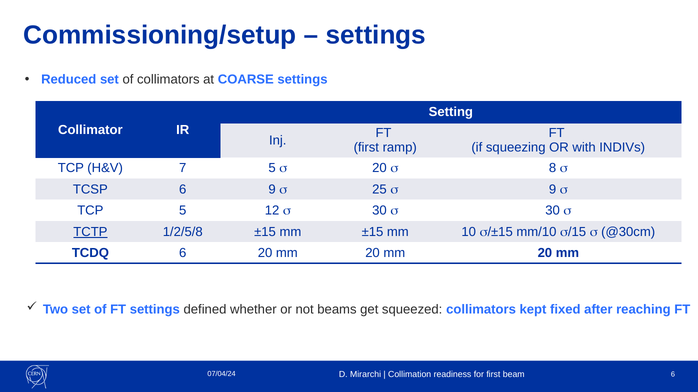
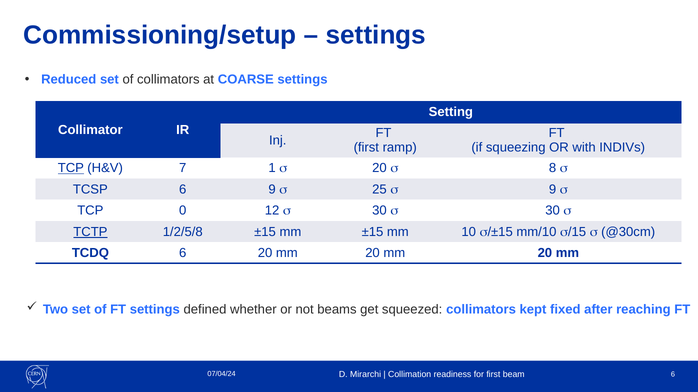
TCP at (71, 168) underline: none -> present
7 5: 5 -> 1
TCP 5: 5 -> 0
